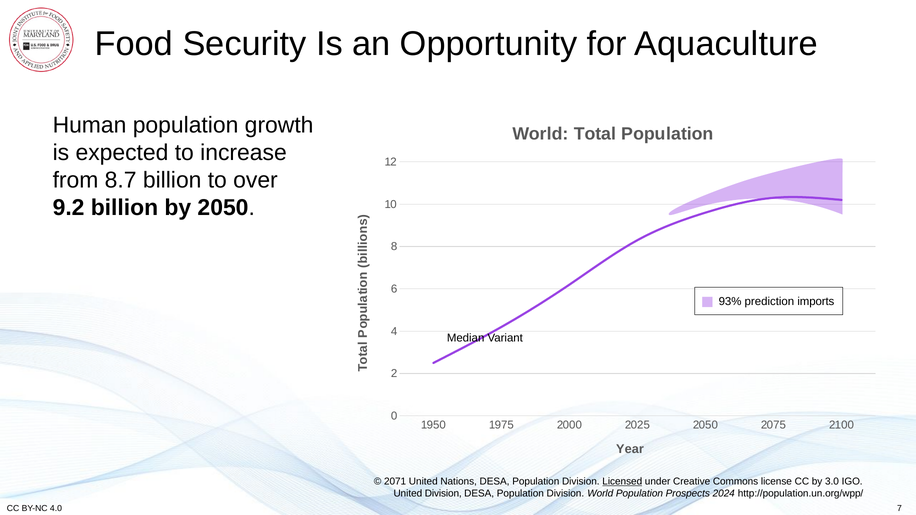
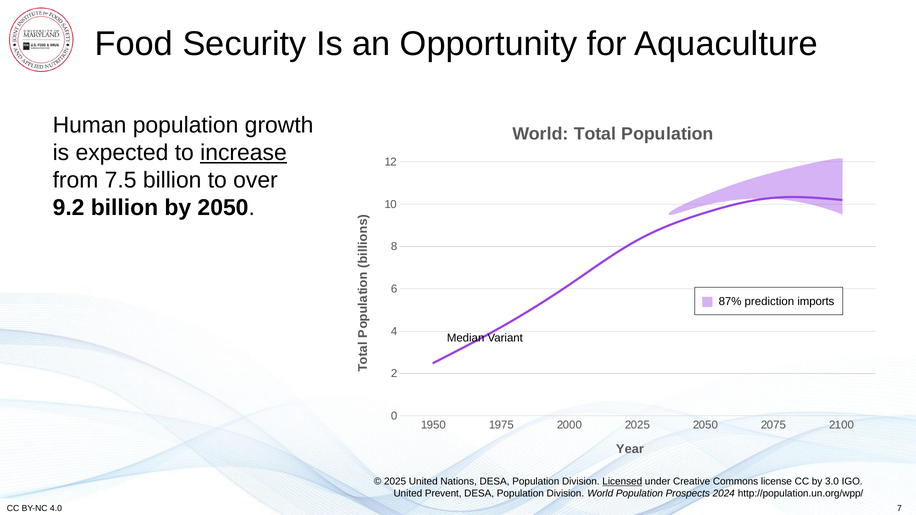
increase underline: none -> present
8.7: 8.7 -> 7.5
93%: 93% -> 87%
2071 at (395, 482): 2071 -> 2025
United Division: Division -> Prevent
